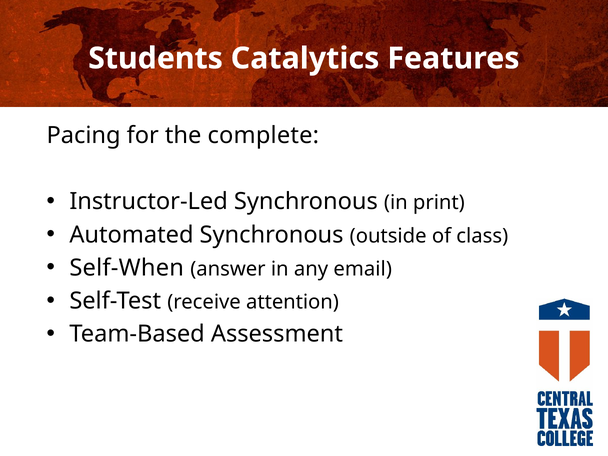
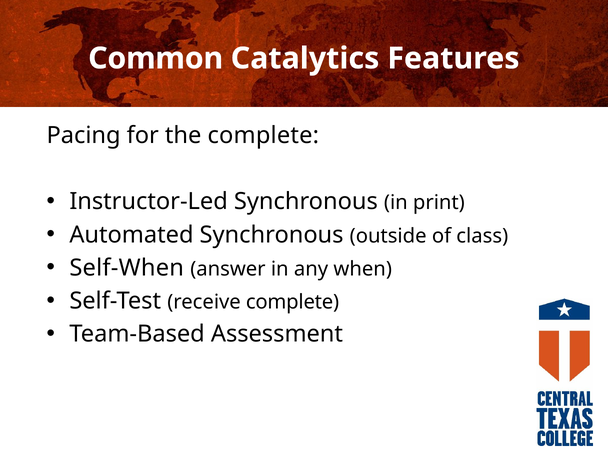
Students: Students -> Common
email: email -> when
receive attention: attention -> complete
